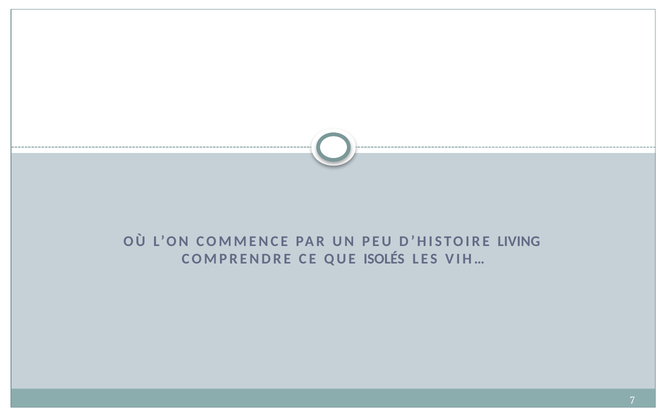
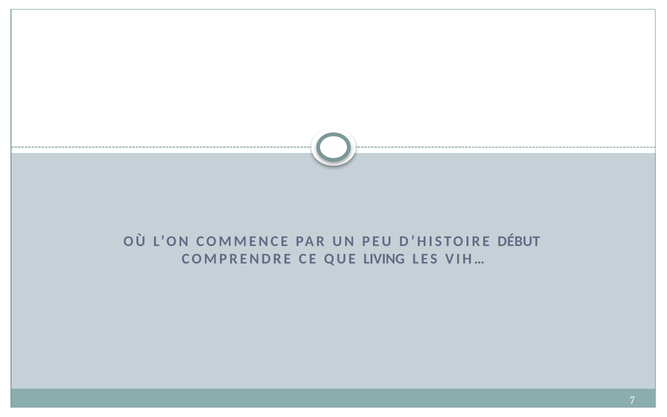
LIVING: LIVING -> DÉBUT
ISOLÉS: ISOLÉS -> LIVING
